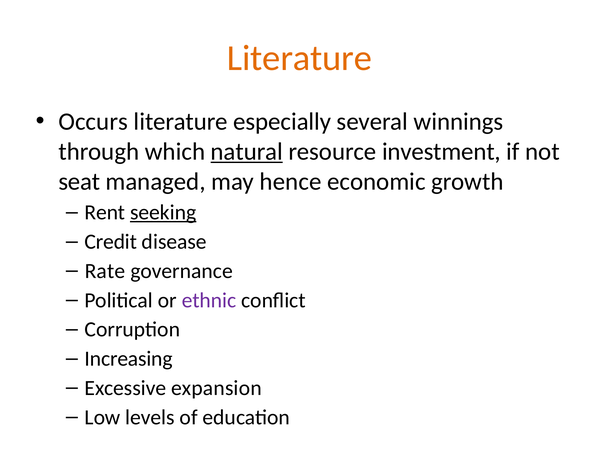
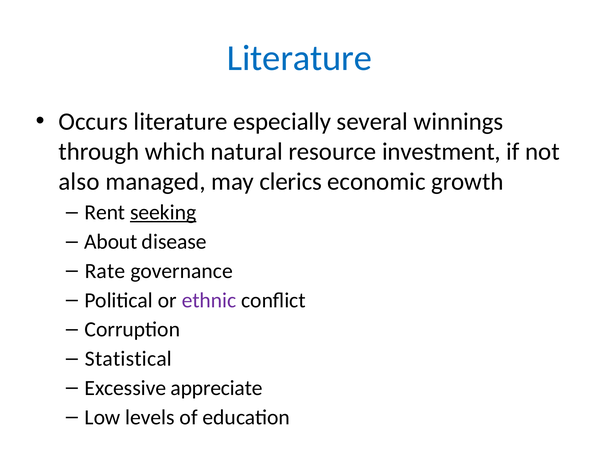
Literature at (299, 58) colour: orange -> blue
natural underline: present -> none
seat: seat -> also
hence: hence -> clerics
Credit: Credit -> About
Increasing: Increasing -> Statistical
expansion: expansion -> appreciate
